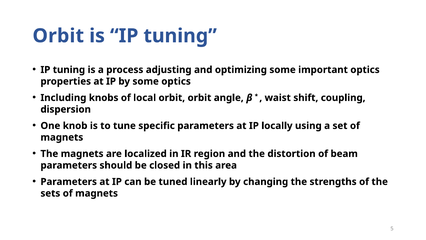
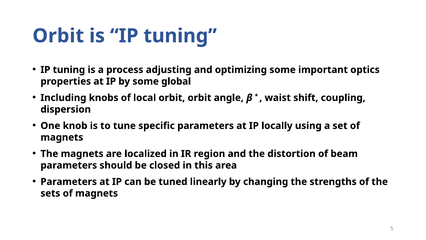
some optics: optics -> global
